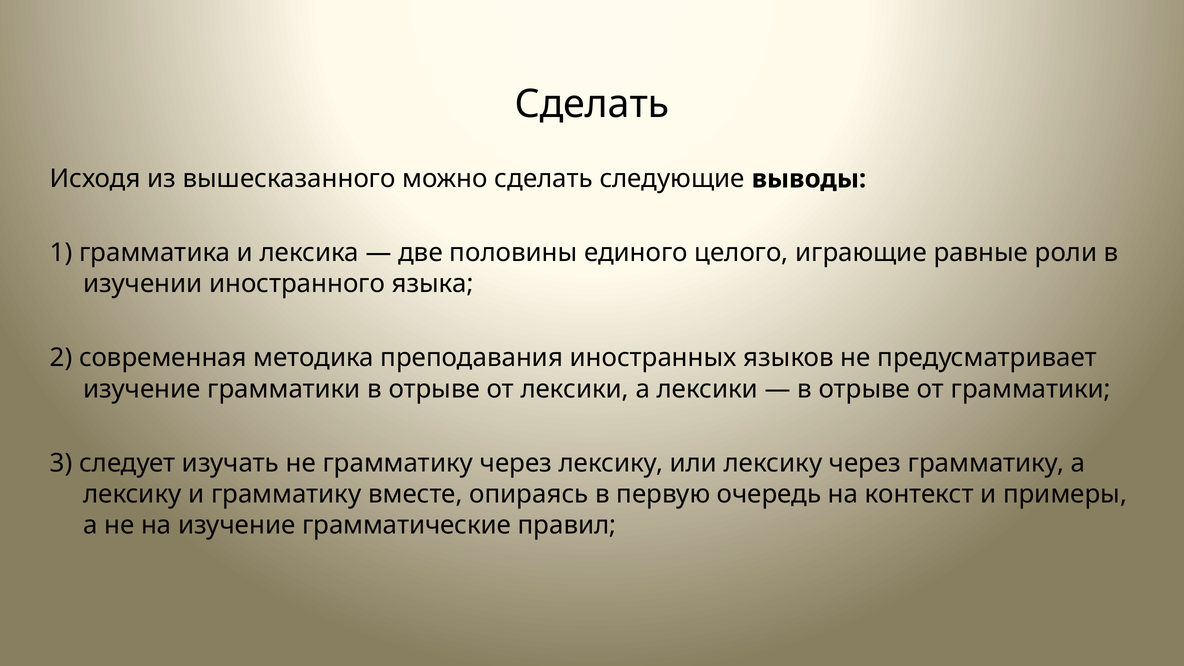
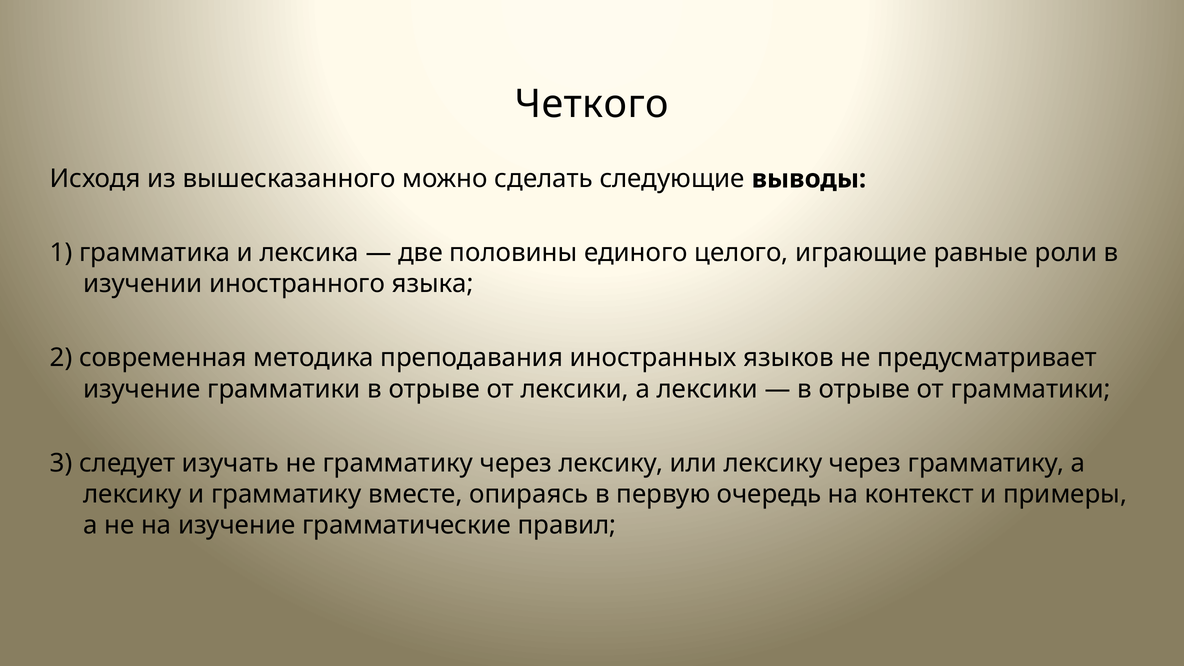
Сделать at (592, 104): Сделать -> Четкого
